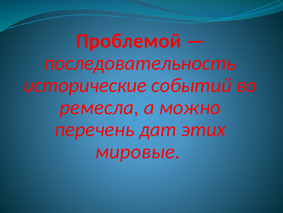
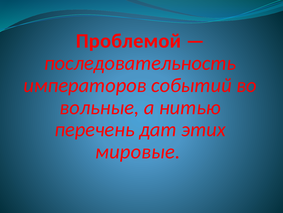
исторические: исторические -> императоров
ремесла: ремесла -> вольные
можно: можно -> нитью
